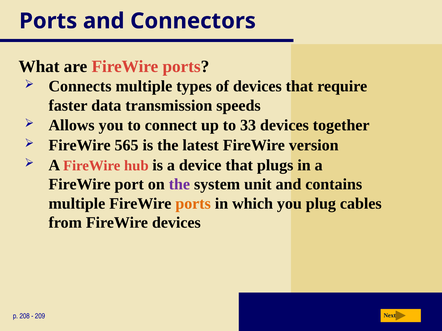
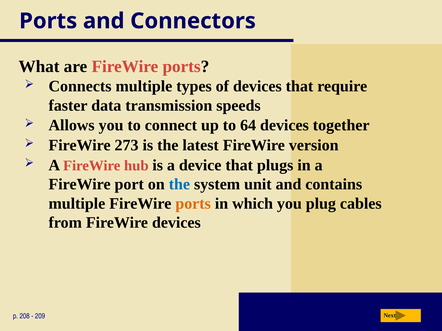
33: 33 -> 64
565: 565 -> 273
the at (179, 185) colour: purple -> blue
